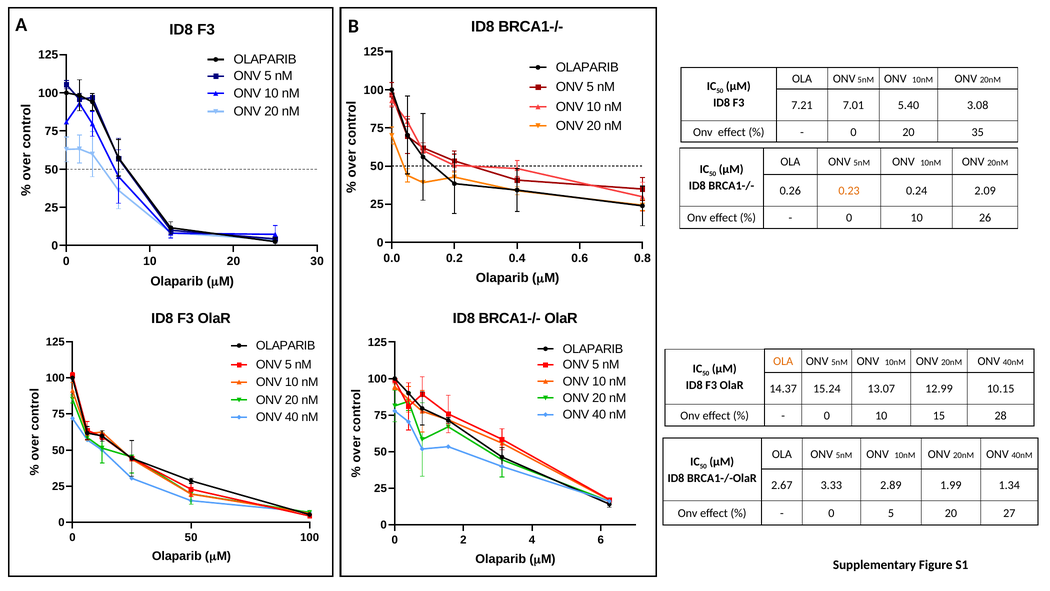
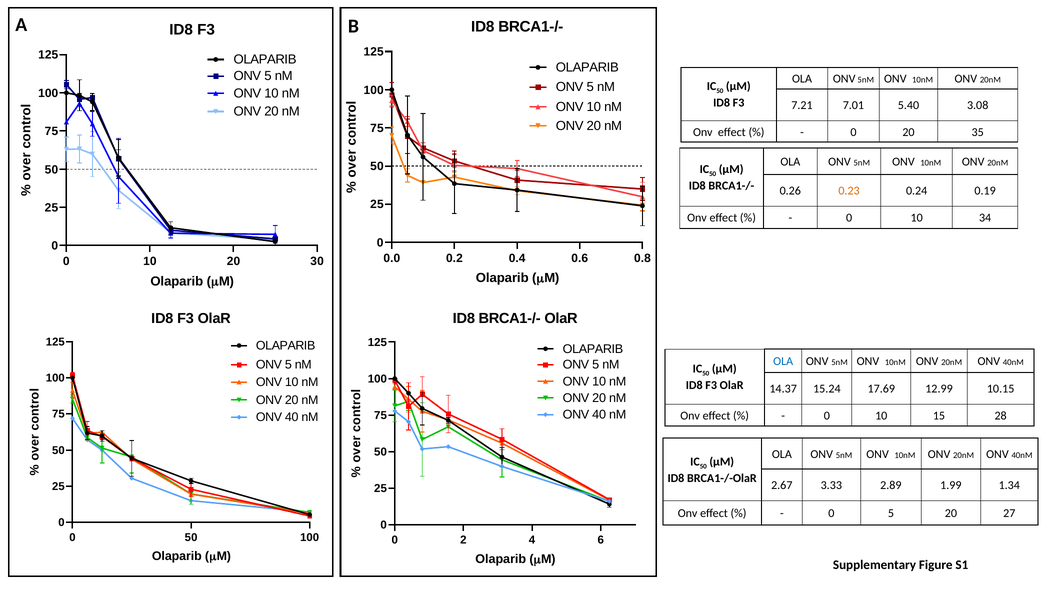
2.09: 2.09 -> 0.19
26: 26 -> 34
OLA at (783, 361) colour: orange -> blue
13.07: 13.07 -> 17.69
